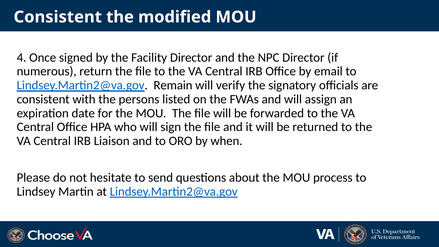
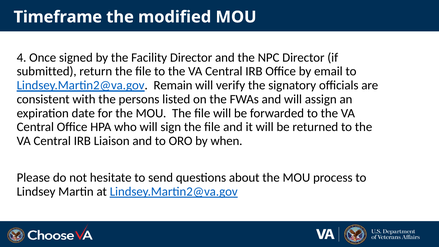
Consistent at (58, 17): Consistent -> Timeframe
numerous: numerous -> submitted
